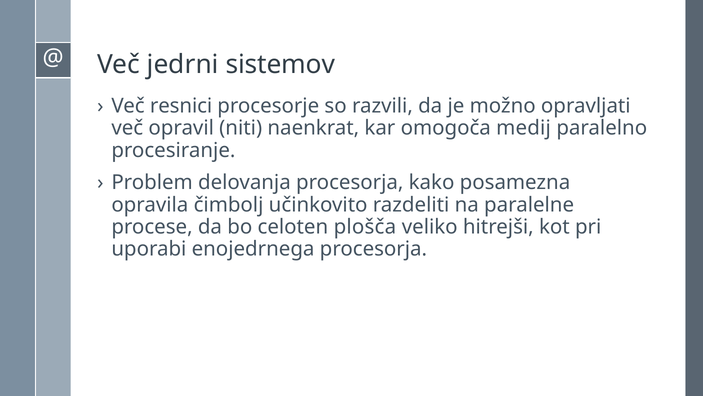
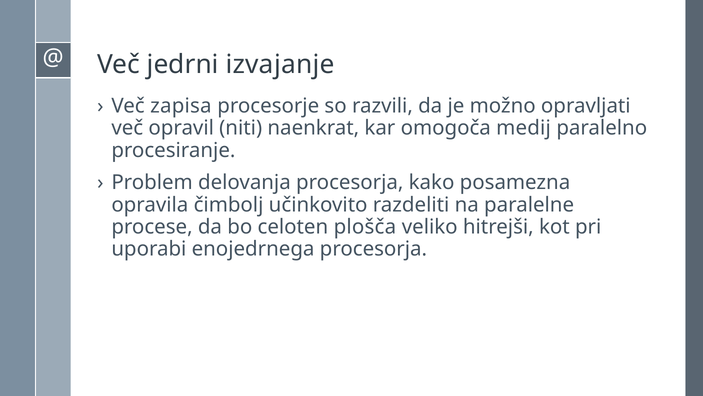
sistemov: sistemov -> izvajanje
resnici: resnici -> zapisa
